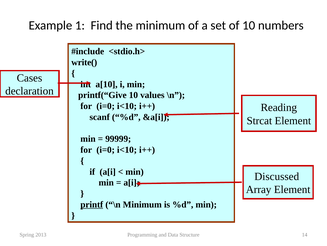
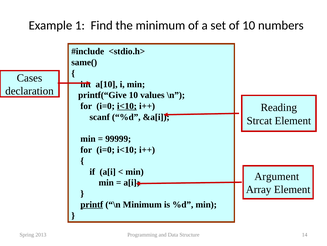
write(: write( -> same(
i<10 at (127, 106) underline: none -> present
Discussed: Discussed -> Argument
